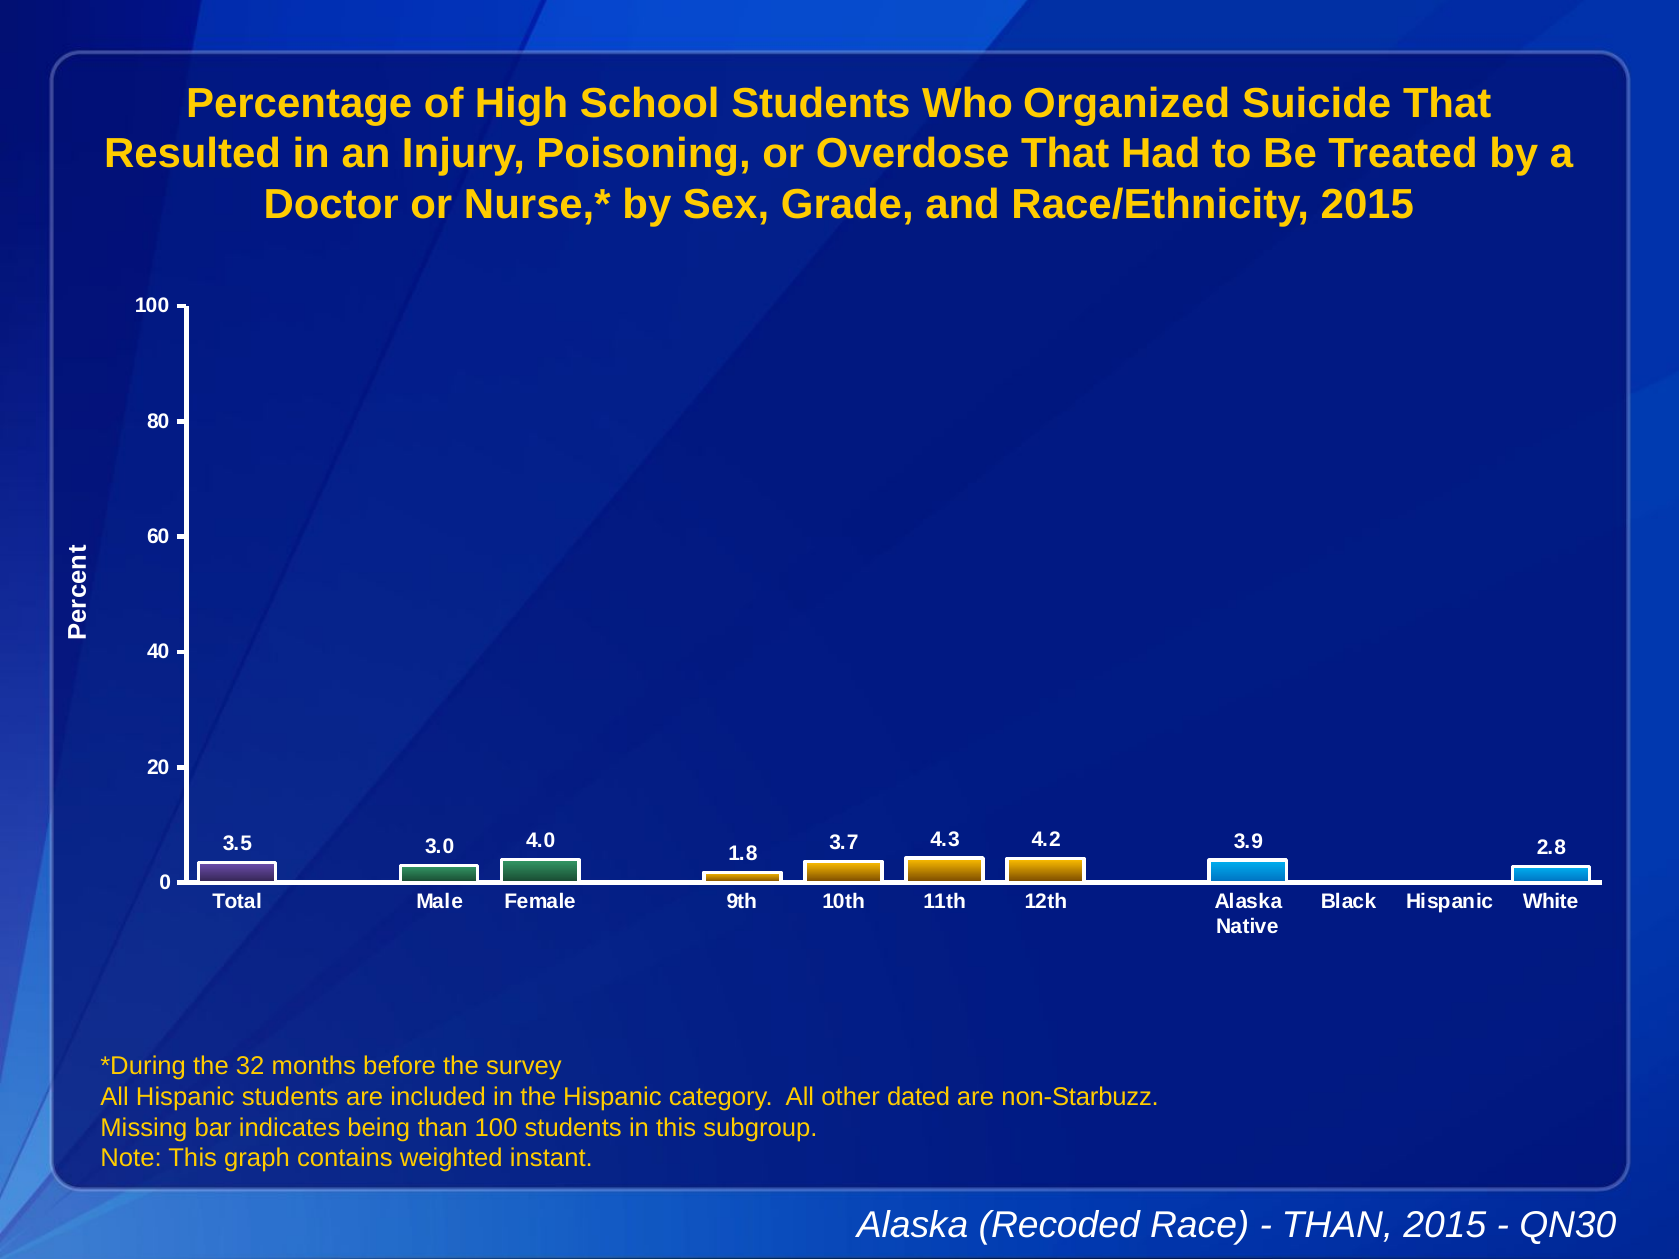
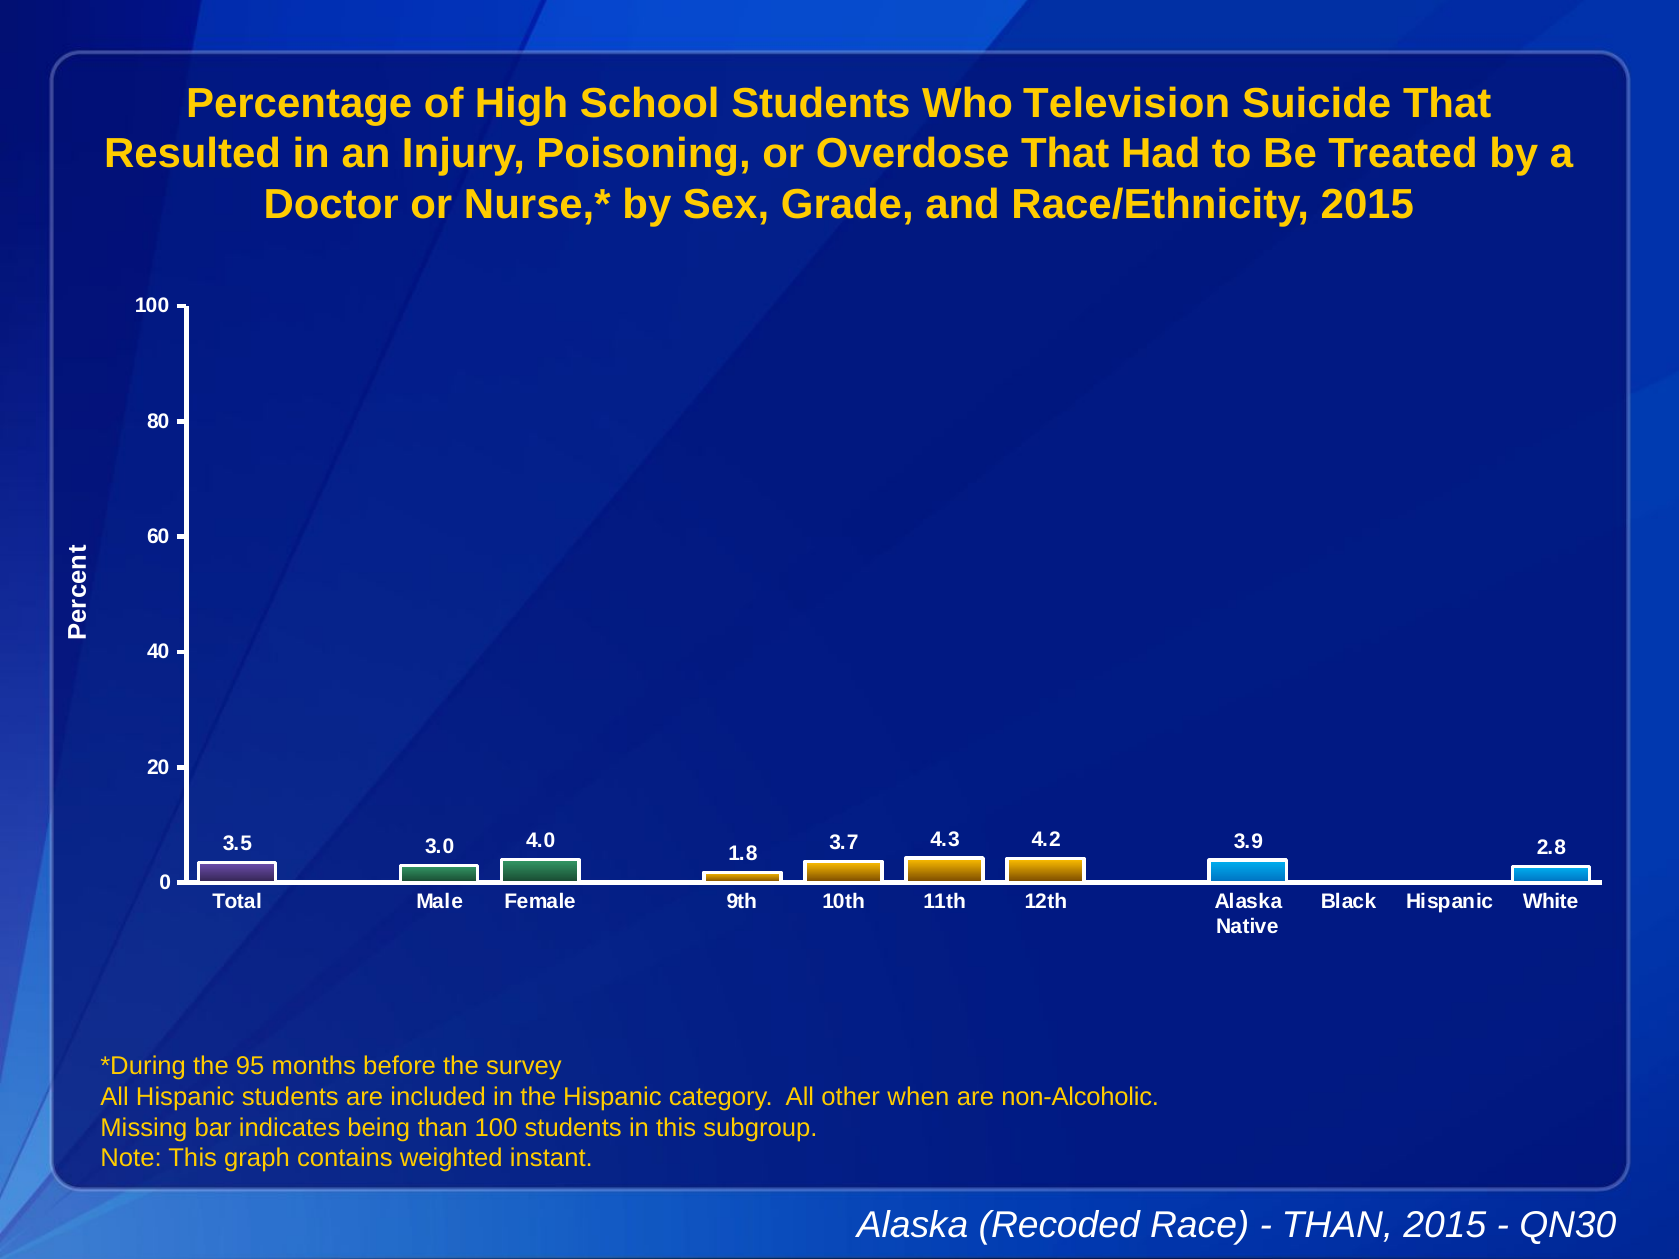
Organized: Organized -> Television
32: 32 -> 95
dated: dated -> when
non-Starbuzz: non-Starbuzz -> non-Alcoholic
